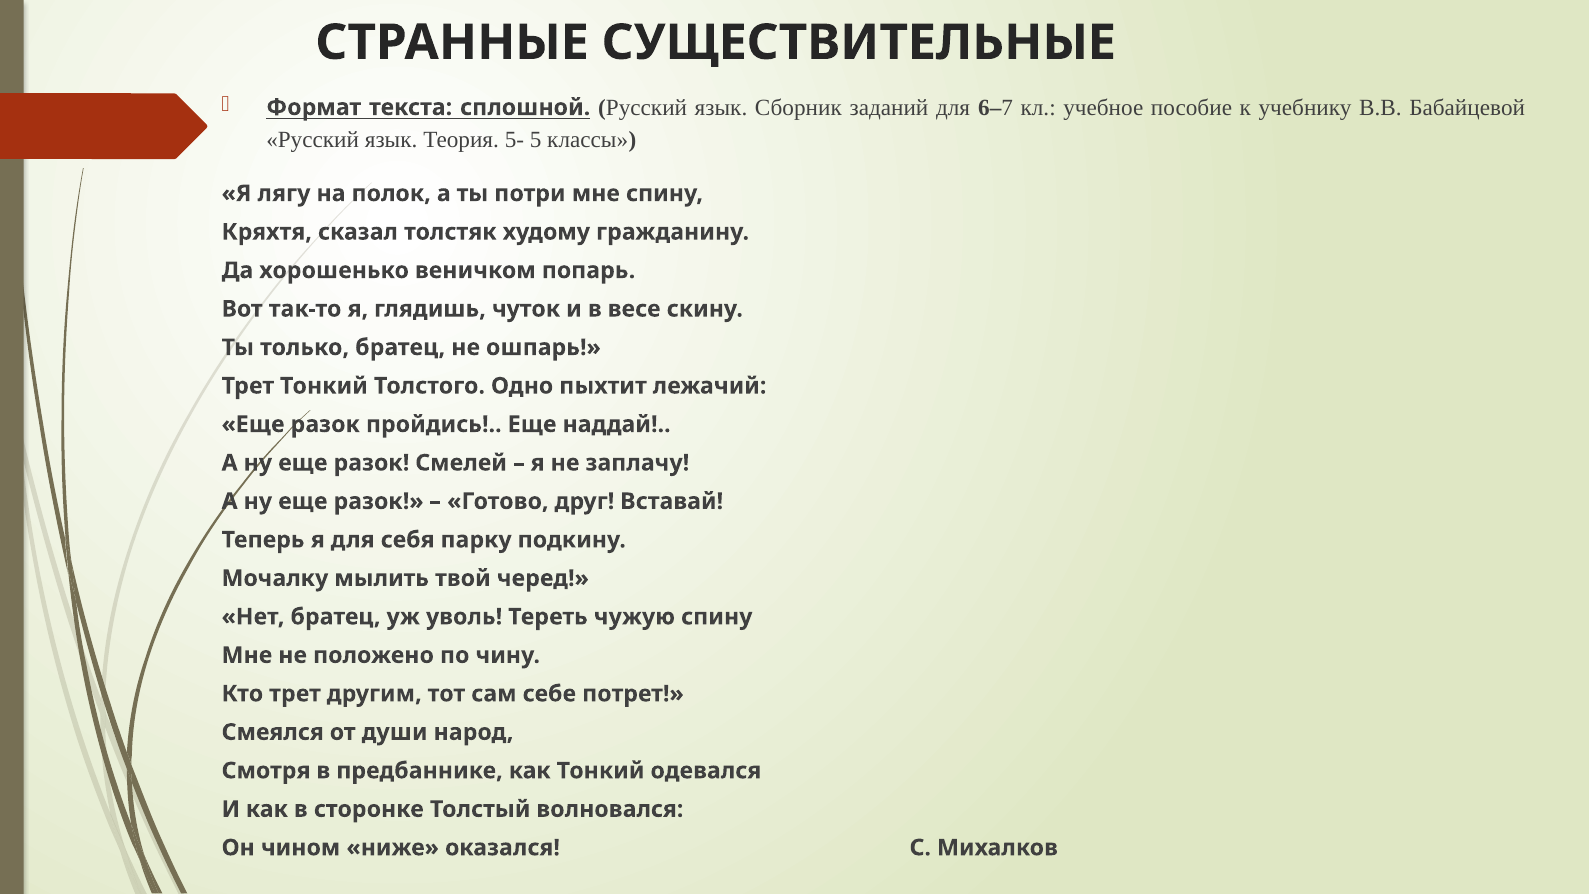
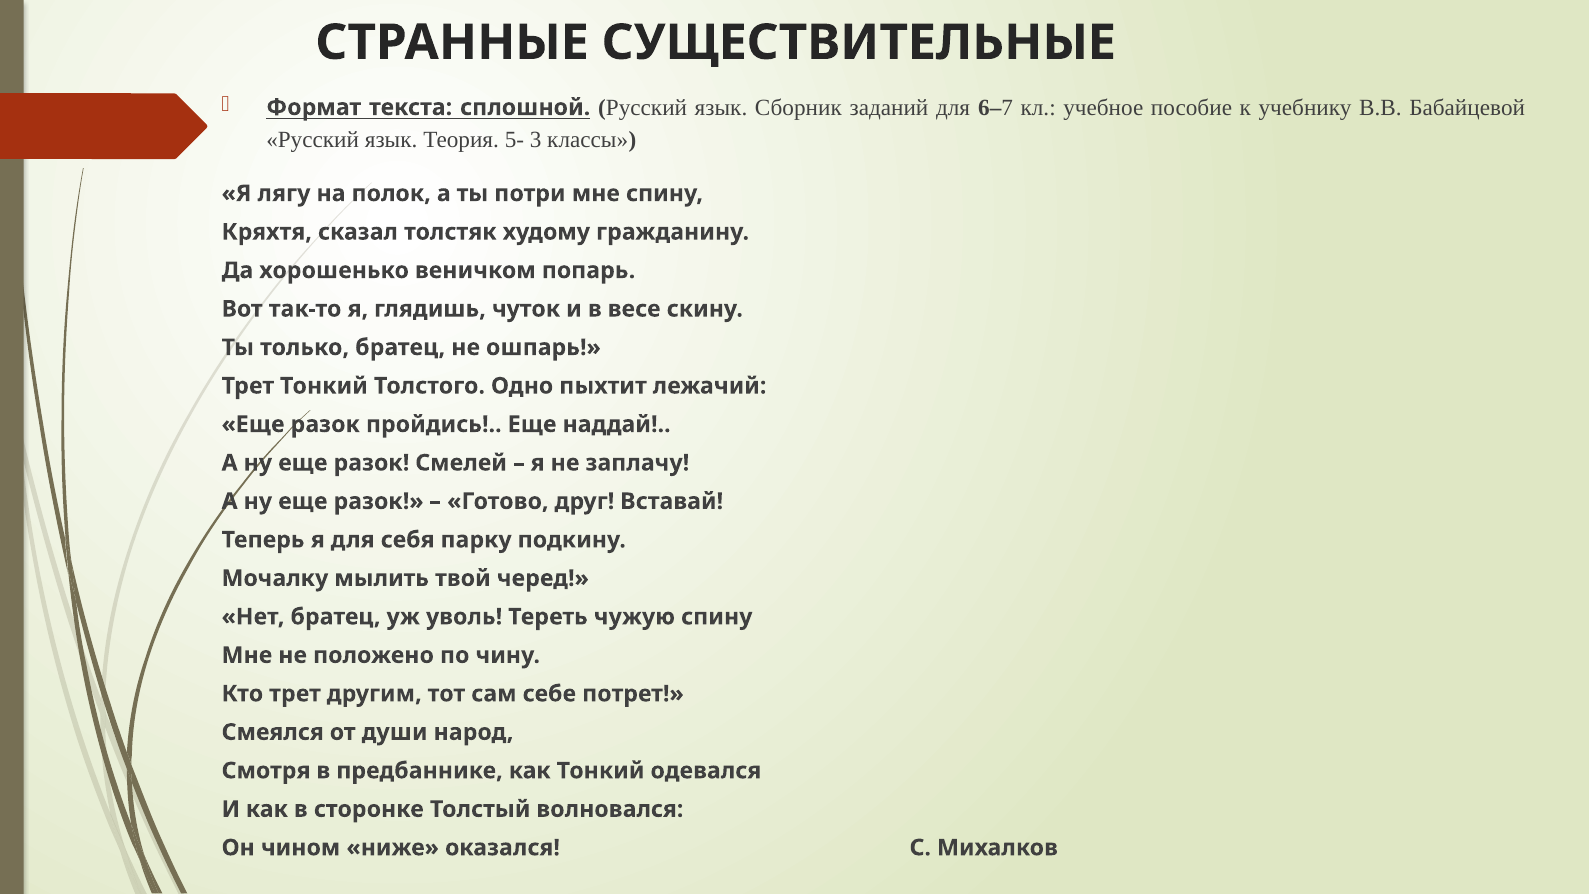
5: 5 -> 3
